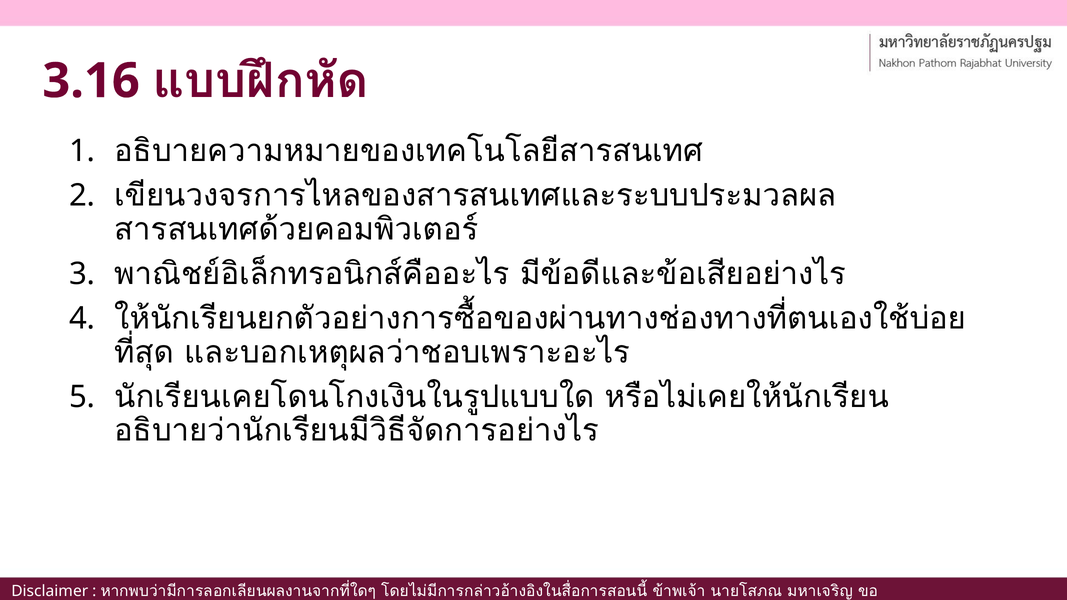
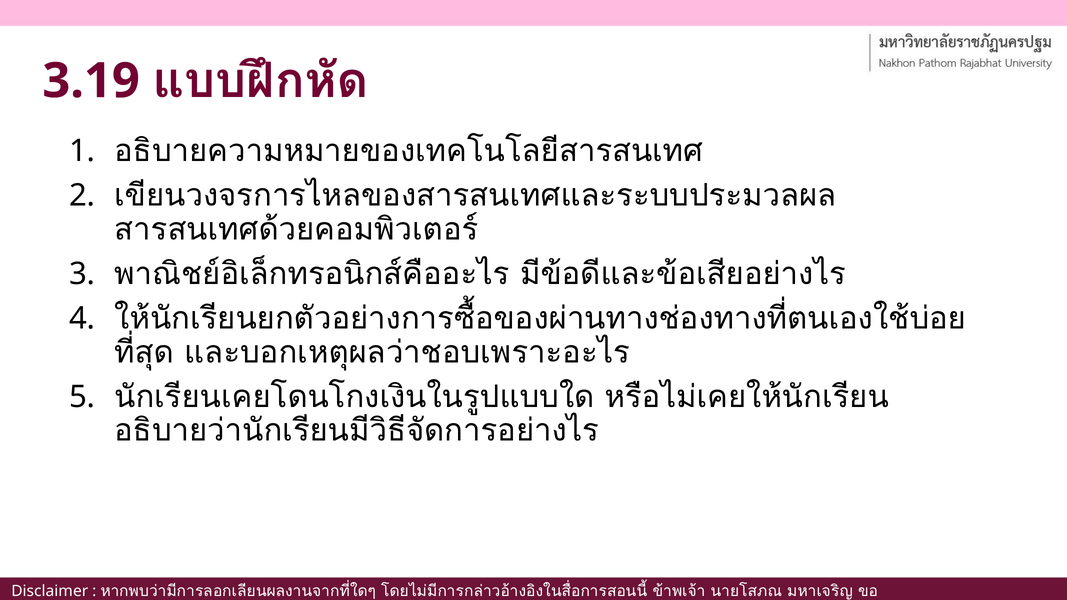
3.16: 3.16 -> 3.19
